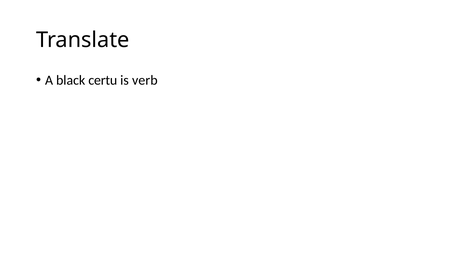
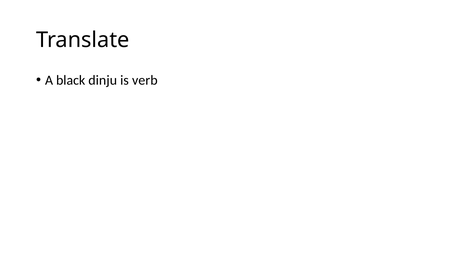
certu: certu -> dinju
